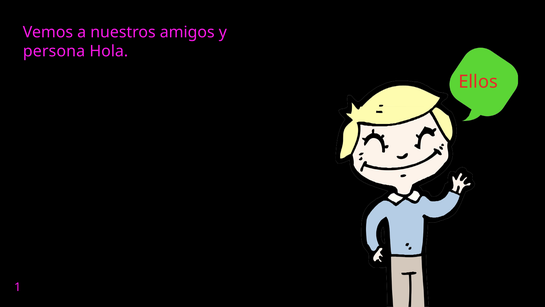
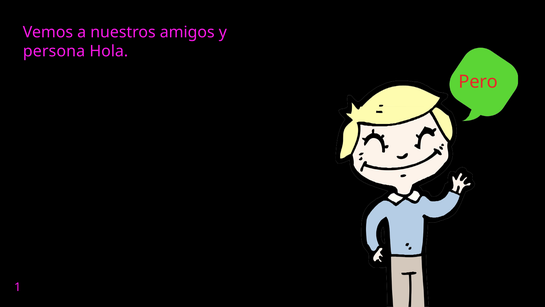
Ellos: Ellos -> Pero
